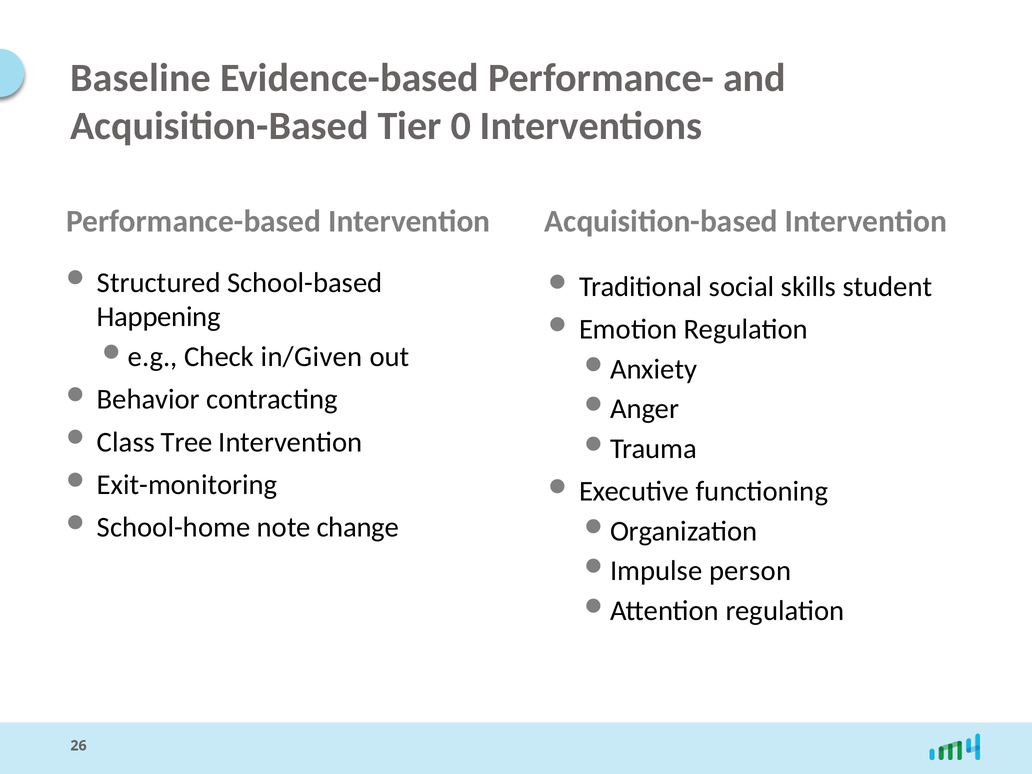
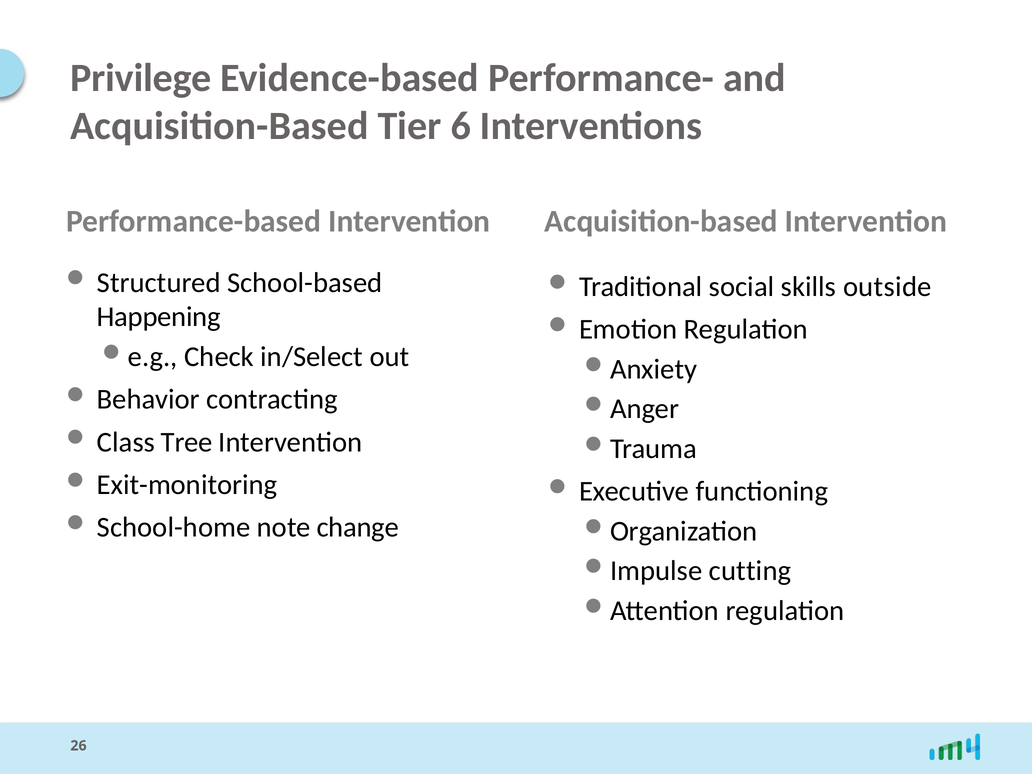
Baseline: Baseline -> Privilege
0: 0 -> 6
student: student -> outside
in/Given: in/Given -> in/Select
person: person -> cutting
